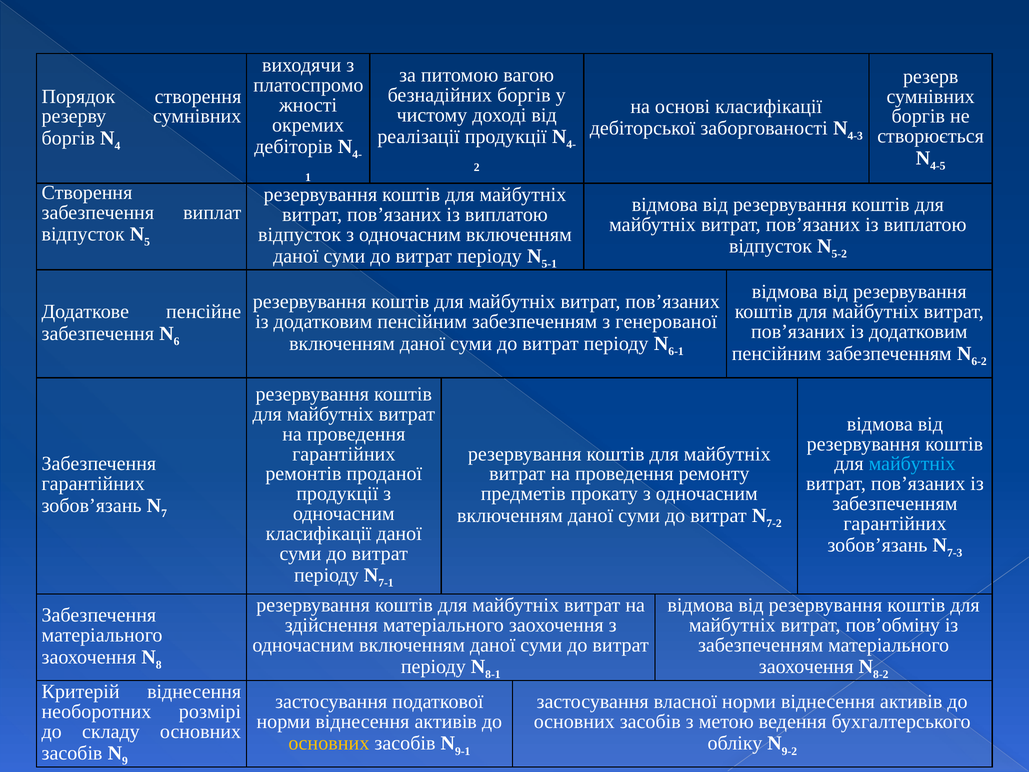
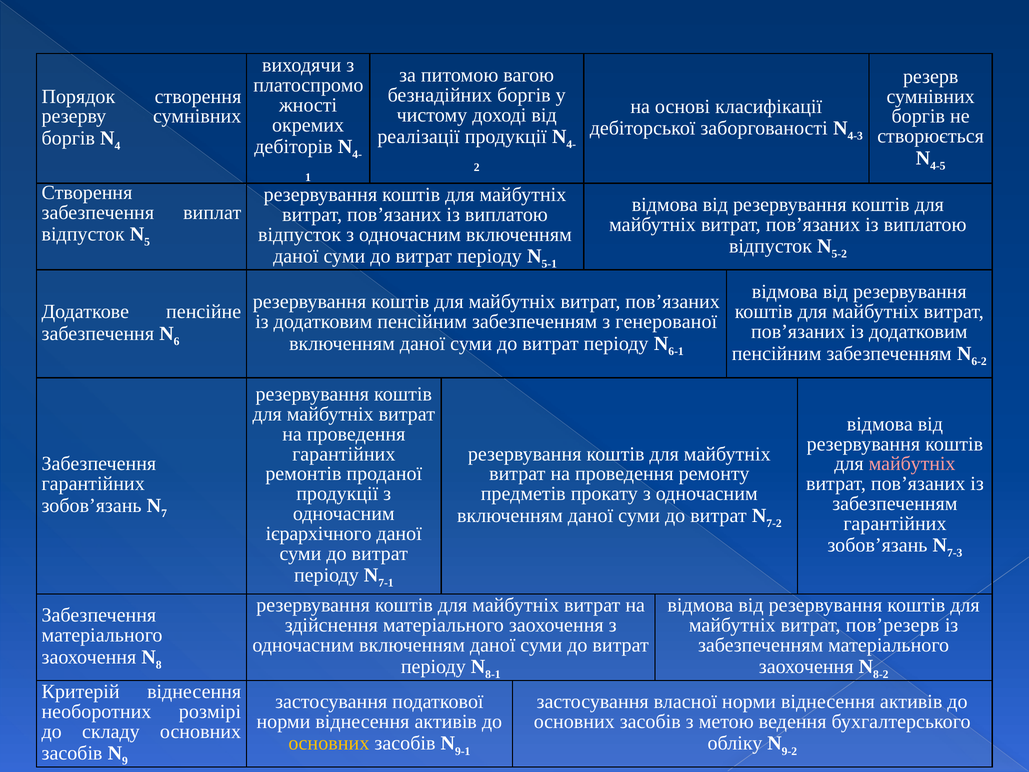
майбутніх at (912, 464) colour: light blue -> pink
класифікації at (319, 533): класифікації -> ієрархічного
пов’обміну: пов’обміну -> пов’резерв
